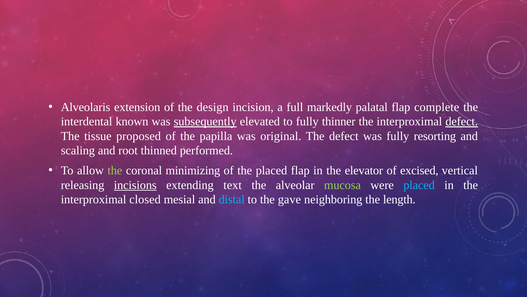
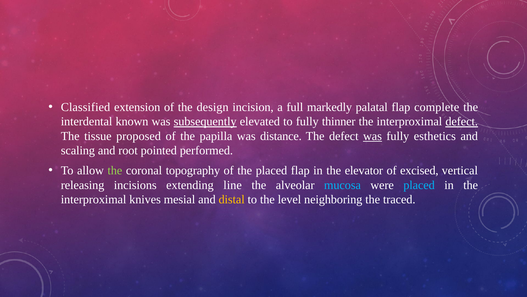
Alveolaris: Alveolaris -> Classified
original: original -> distance
was at (372, 136) underline: none -> present
resorting: resorting -> esthetics
thinned: thinned -> pointed
minimizing: minimizing -> topography
incisions underline: present -> none
text: text -> line
mucosa colour: light green -> light blue
closed: closed -> knives
distal colour: light blue -> yellow
gave: gave -> level
length: length -> traced
